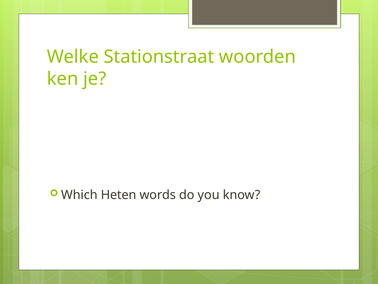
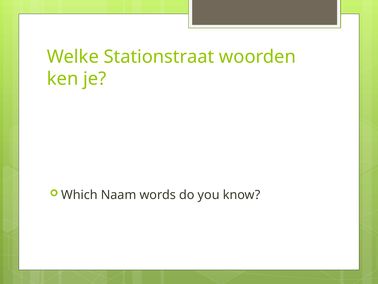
Heten: Heten -> Naam
